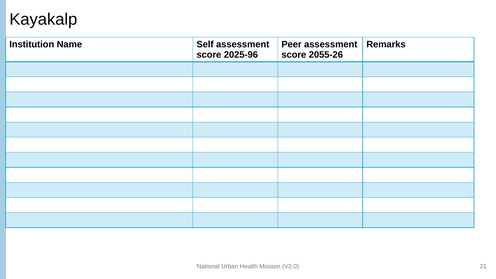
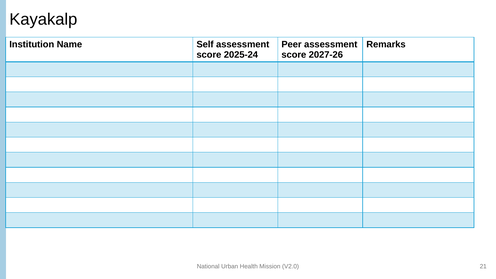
2025-96: 2025-96 -> 2025-24
2055-26: 2055-26 -> 2027-26
